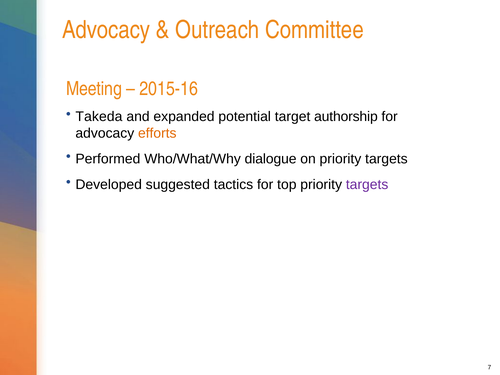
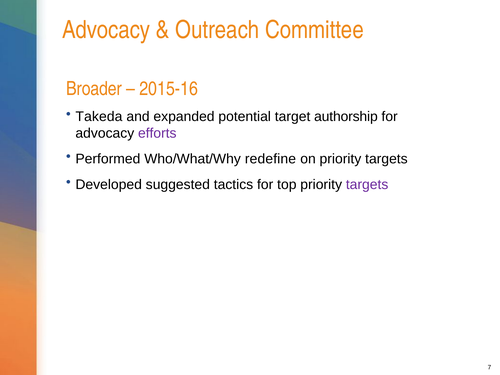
Meeting: Meeting -> Broader
efforts colour: orange -> purple
dialogue: dialogue -> redefine
